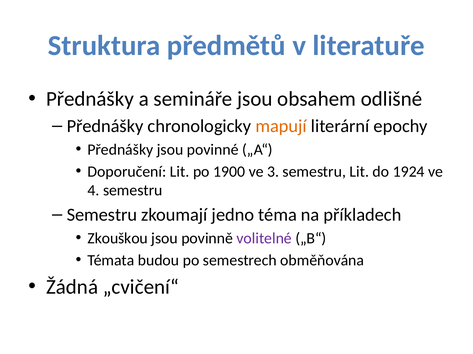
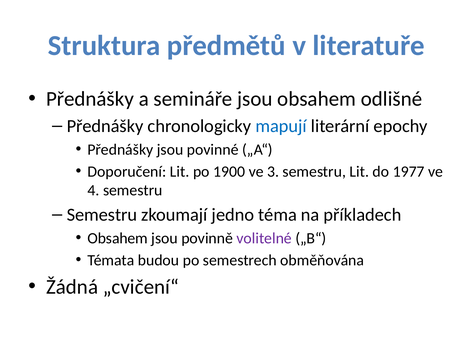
mapují colour: orange -> blue
1924: 1924 -> 1977
Zkouškou at (118, 239): Zkouškou -> Obsahem
